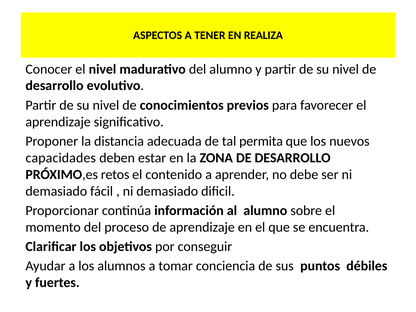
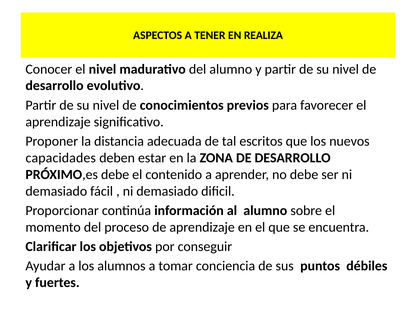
permita: permita -> escritos
PRÓXIMO,es retos: retos -> debe
